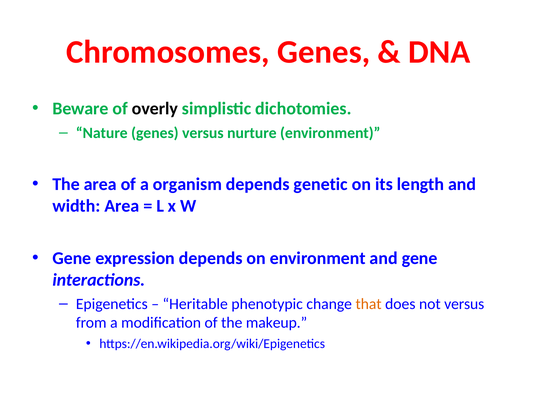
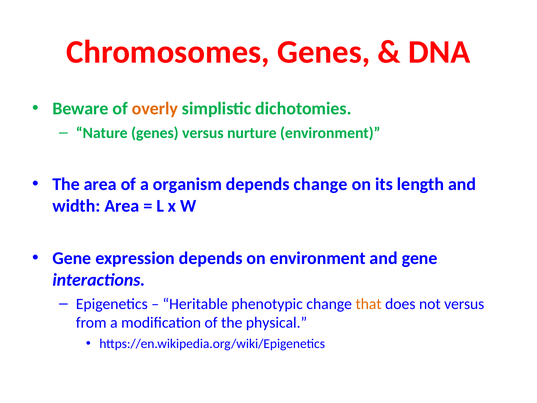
overly colour: black -> orange
depends genetic: genetic -> change
makeup: makeup -> physical
